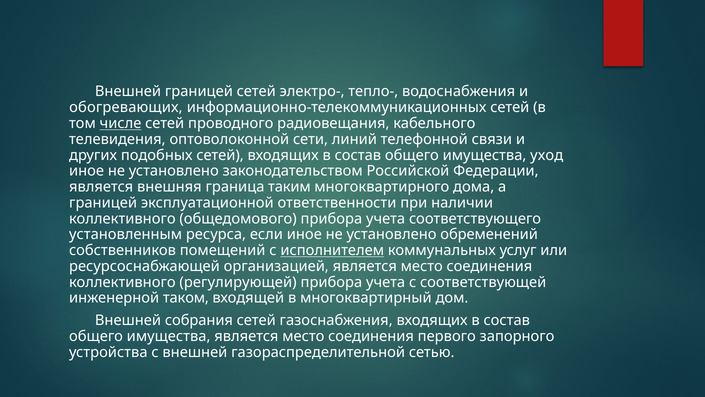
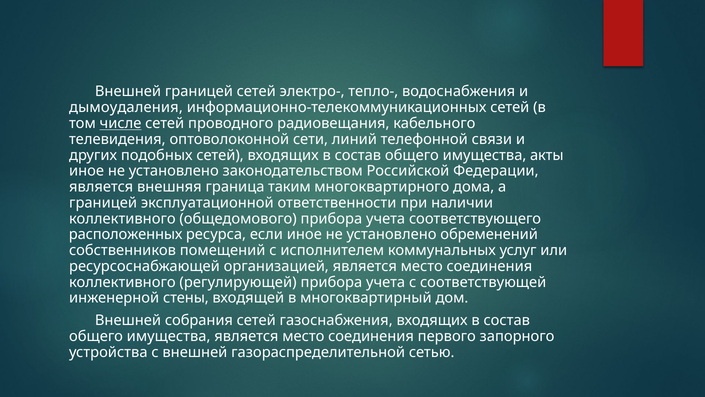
обогревающих: обогревающих -> дымоудаления
уход: уход -> акты
установленным: установленным -> расположенных
исполнителем underline: present -> none
таком: таком -> стены
